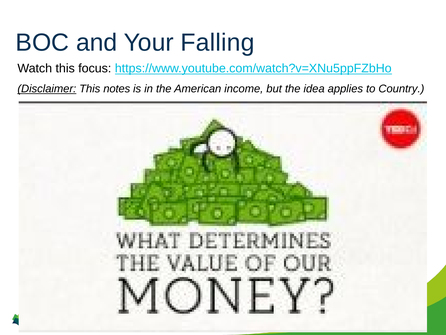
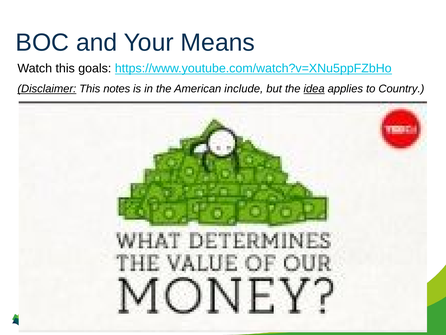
Falling: Falling -> Means
focus: focus -> goals
income: income -> include
idea underline: none -> present
